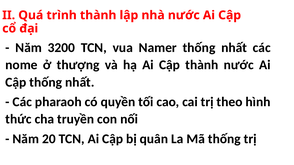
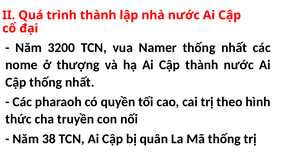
20: 20 -> 38
